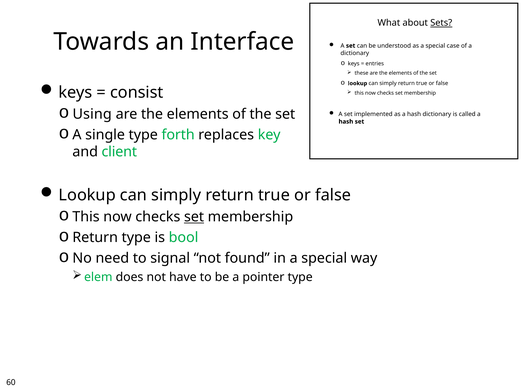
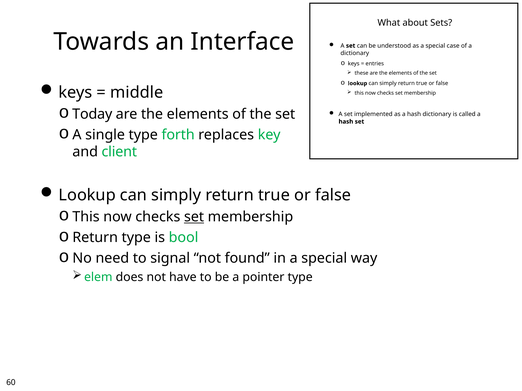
Sets underline: present -> none
consist: consist -> middle
Using: Using -> Today
